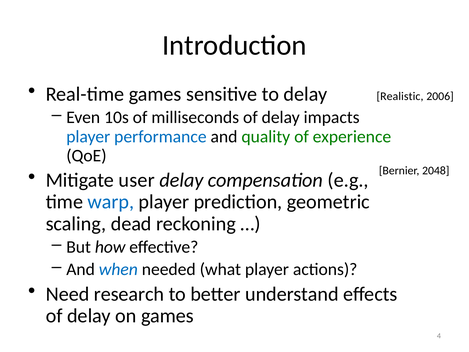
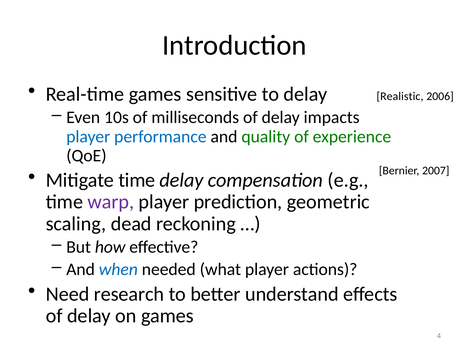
2048: 2048 -> 2007
Mitigate user: user -> time
warp colour: blue -> purple
